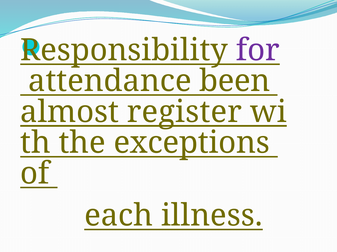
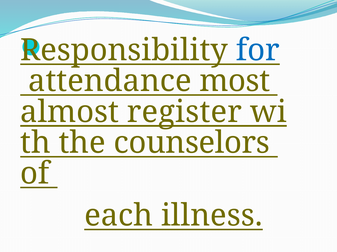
for colour: purple -> blue
been: been -> most
exceptions: exceptions -> counselors
